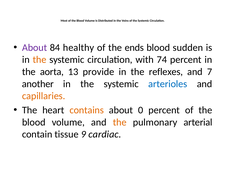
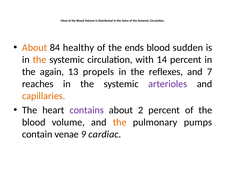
About at (35, 47) colour: purple -> orange
74: 74 -> 14
aorta: aorta -> again
provide: provide -> propels
another: another -> reaches
arterioles colour: blue -> purple
contains colour: orange -> purple
0: 0 -> 2
arterial: arterial -> pumps
tissue: tissue -> venae
